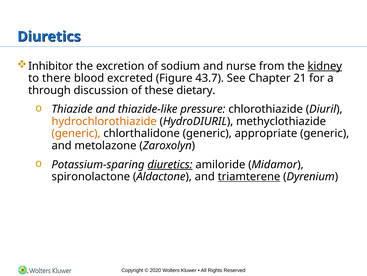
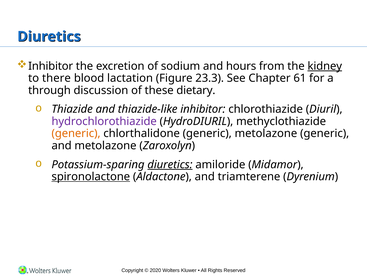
nurse: nurse -> hours
excreted: excreted -> lactation
43.7: 43.7 -> 23.3
21: 21 -> 61
thiazide-like pressure: pressure -> inhibitor
hydrochlorothiazide colour: orange -> purple
generic appropriate: appropriate -> metolazone
spironolactone underline: none -> present
triamterene underline: present -> none
